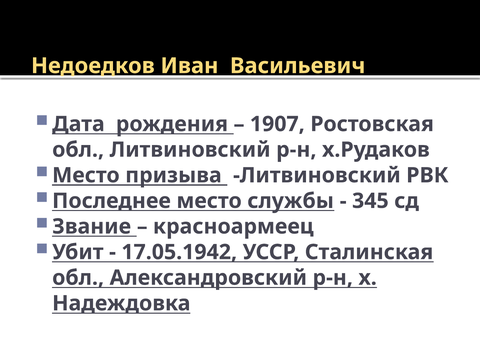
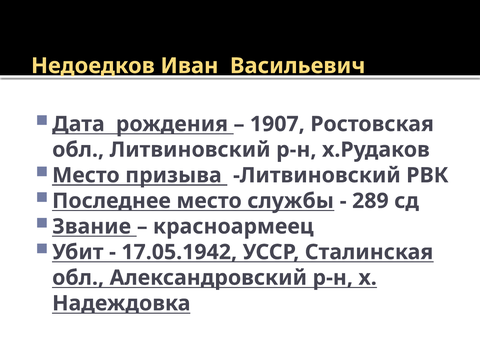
345: 345 -> 289
